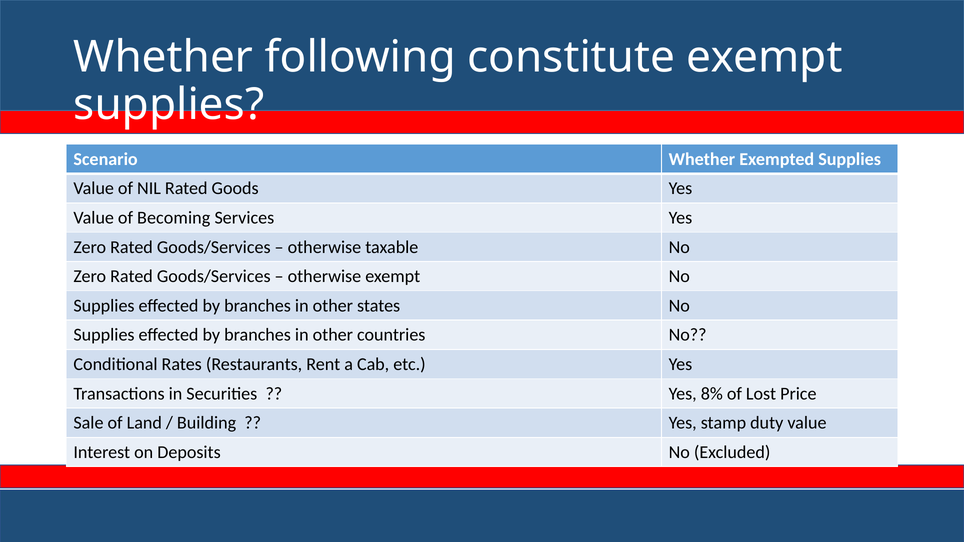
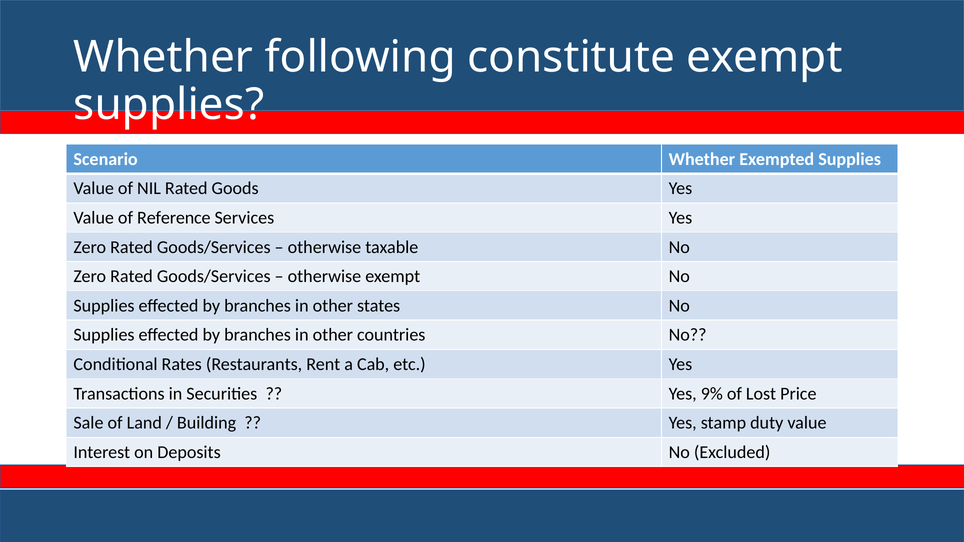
Becoming: Becoming -> Reference
8%: 8% -> 9%
